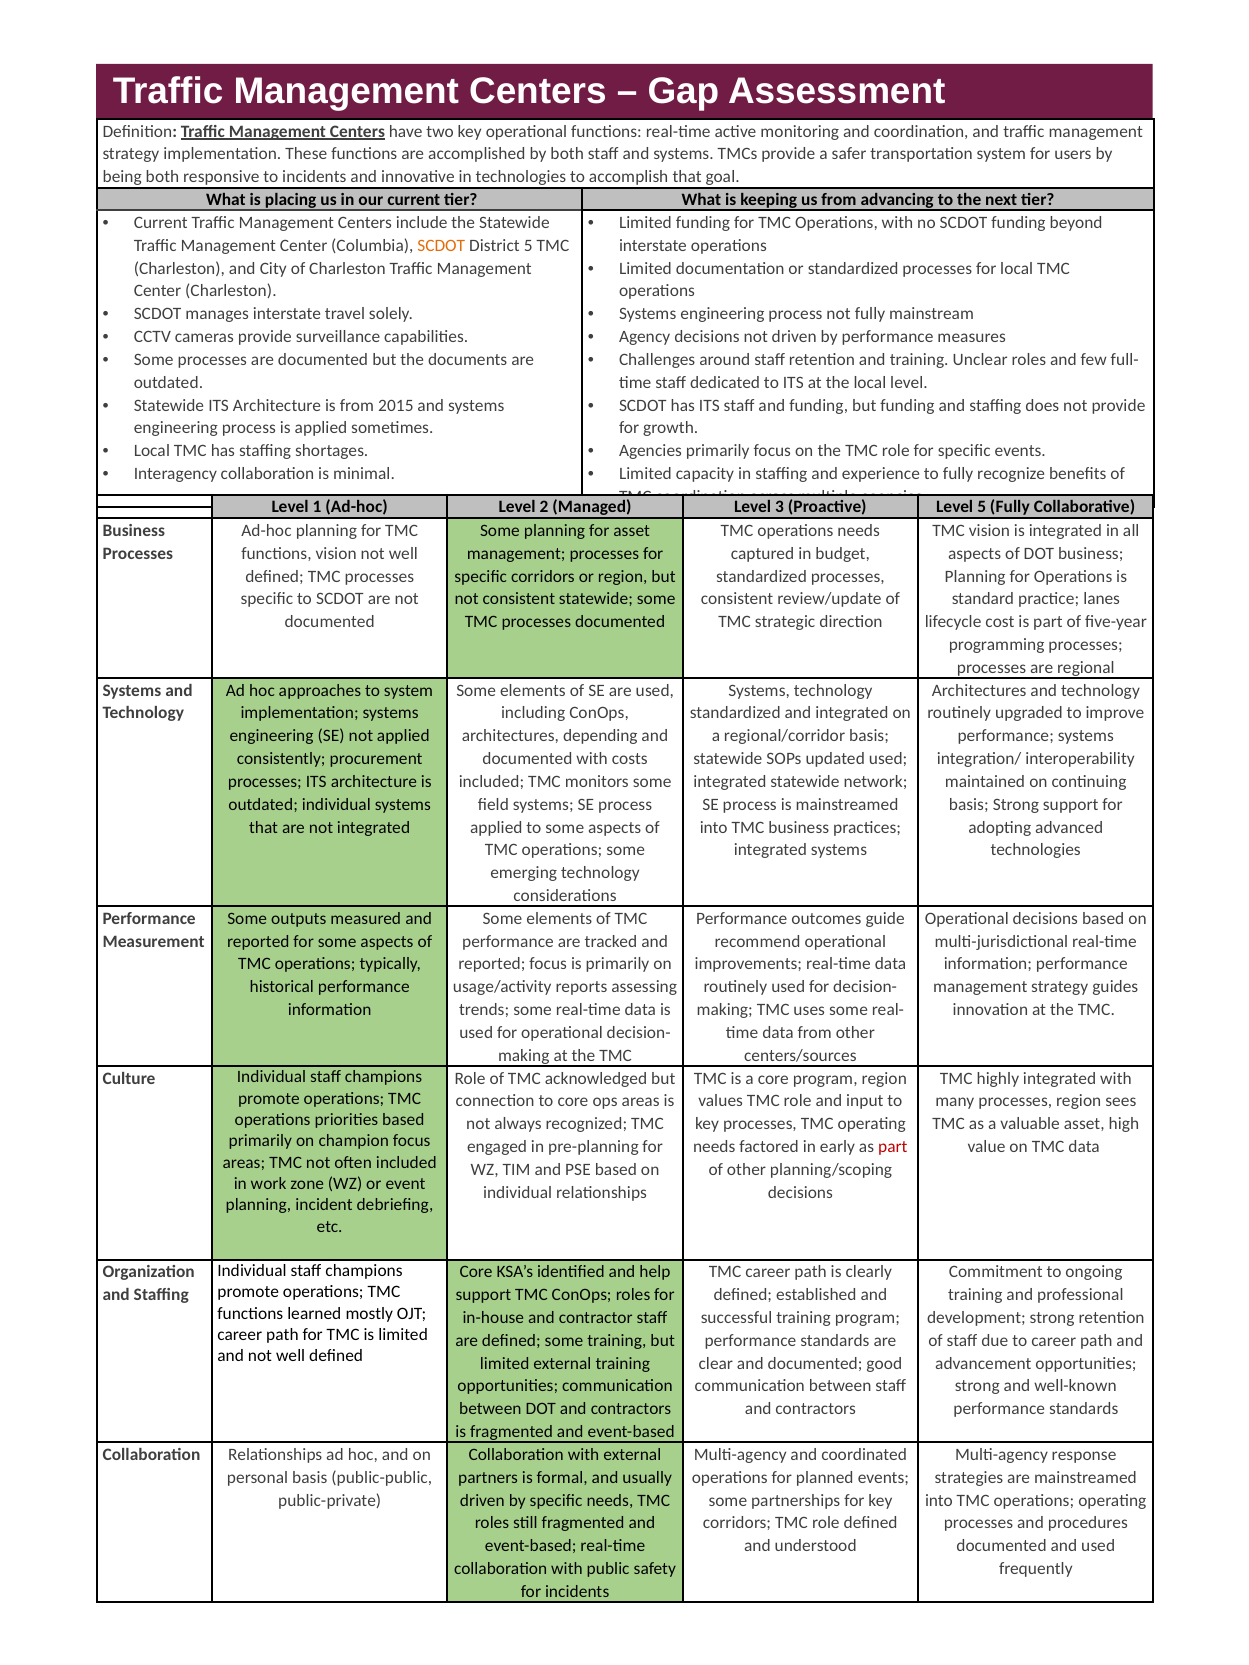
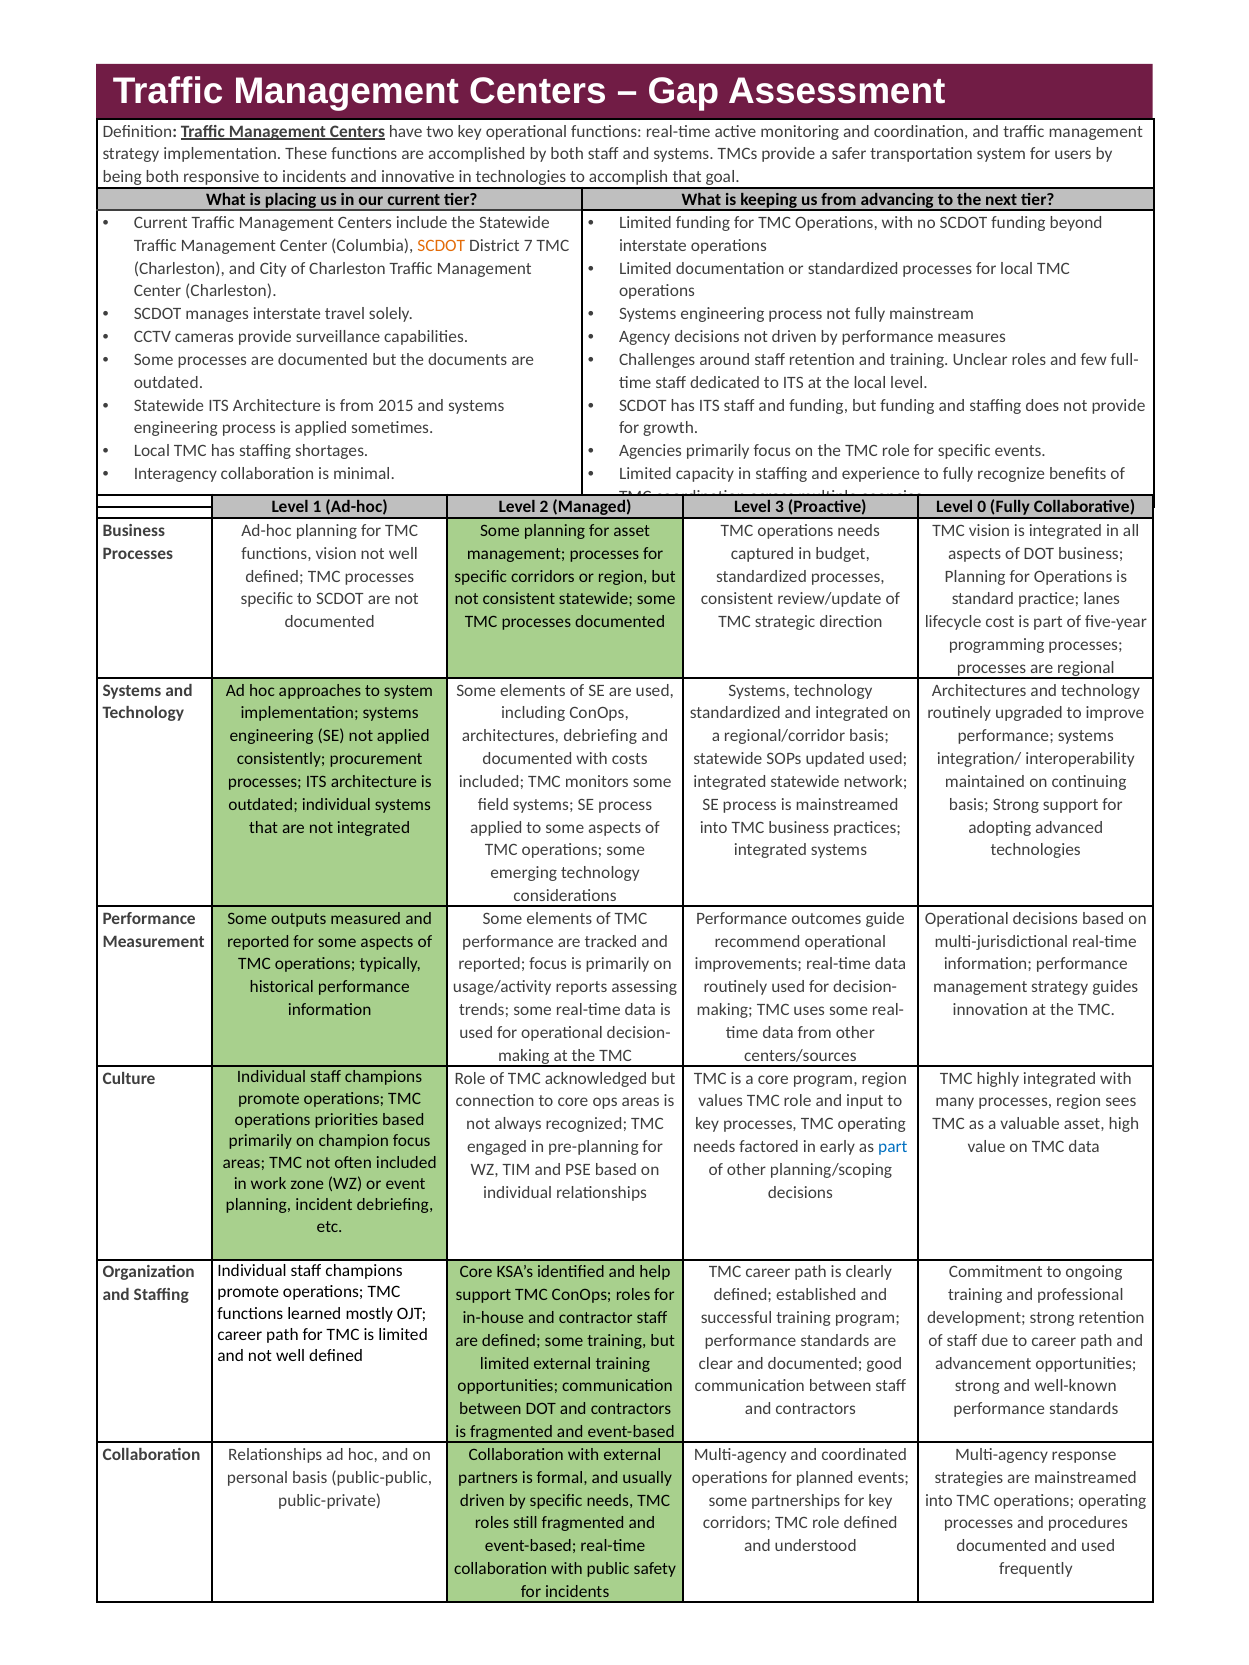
District 5: 5 -> 7
Level 5: 5 -> 0
architectures depending: depending -> debriefing
part at (893, 1147) colour: red -> blue
